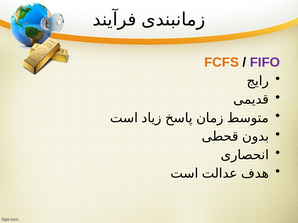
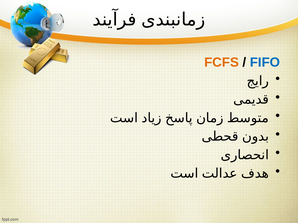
FIFO colour: purple -> blue
